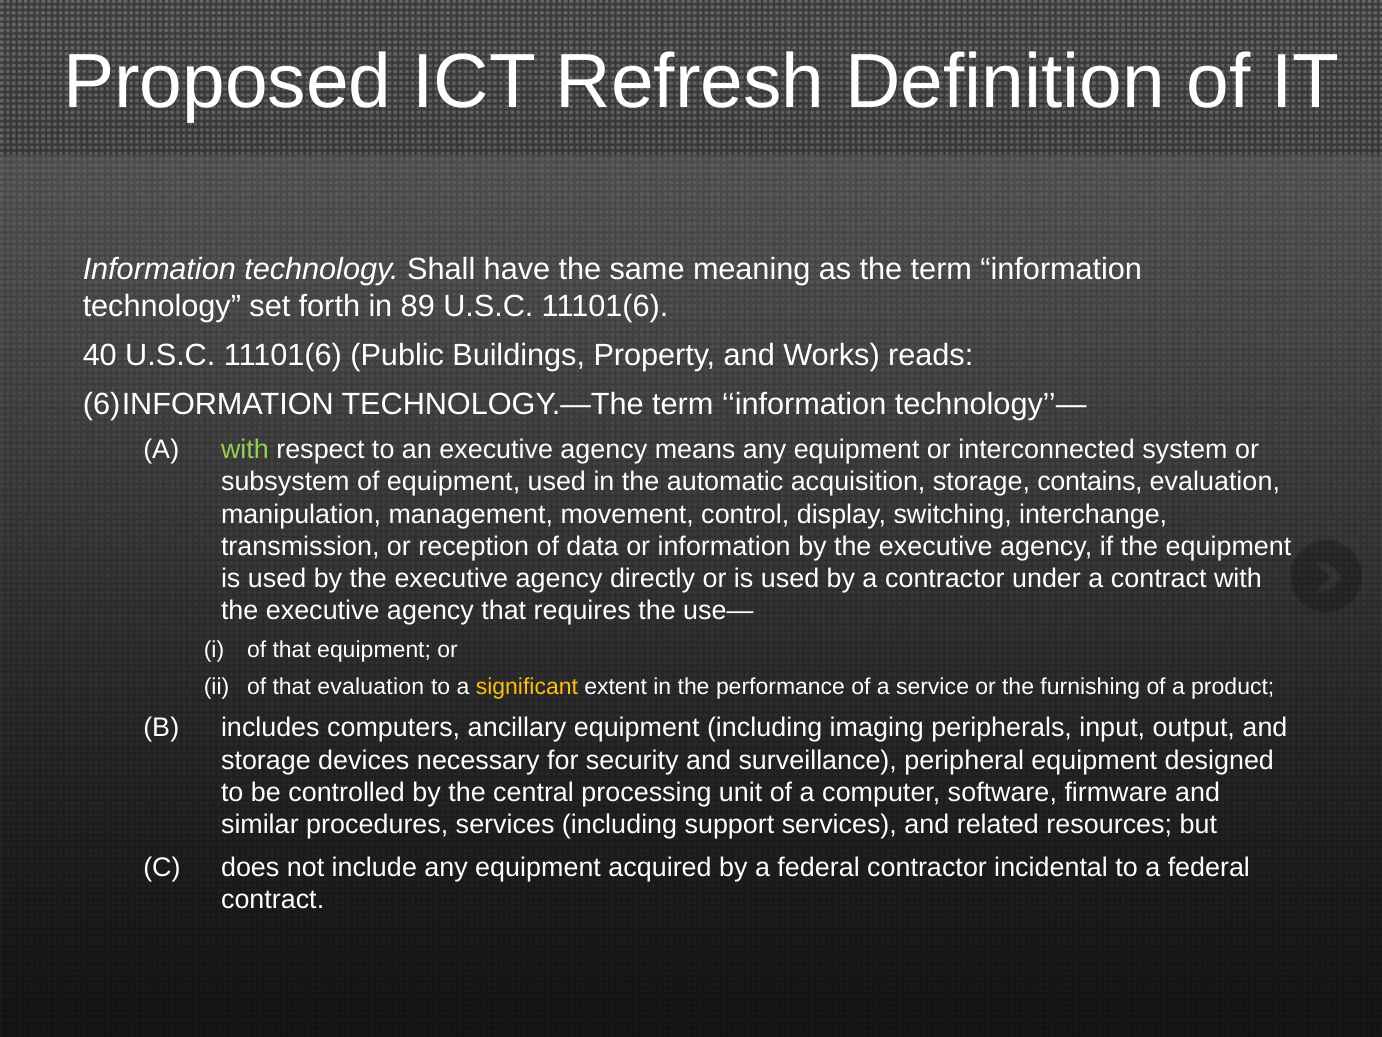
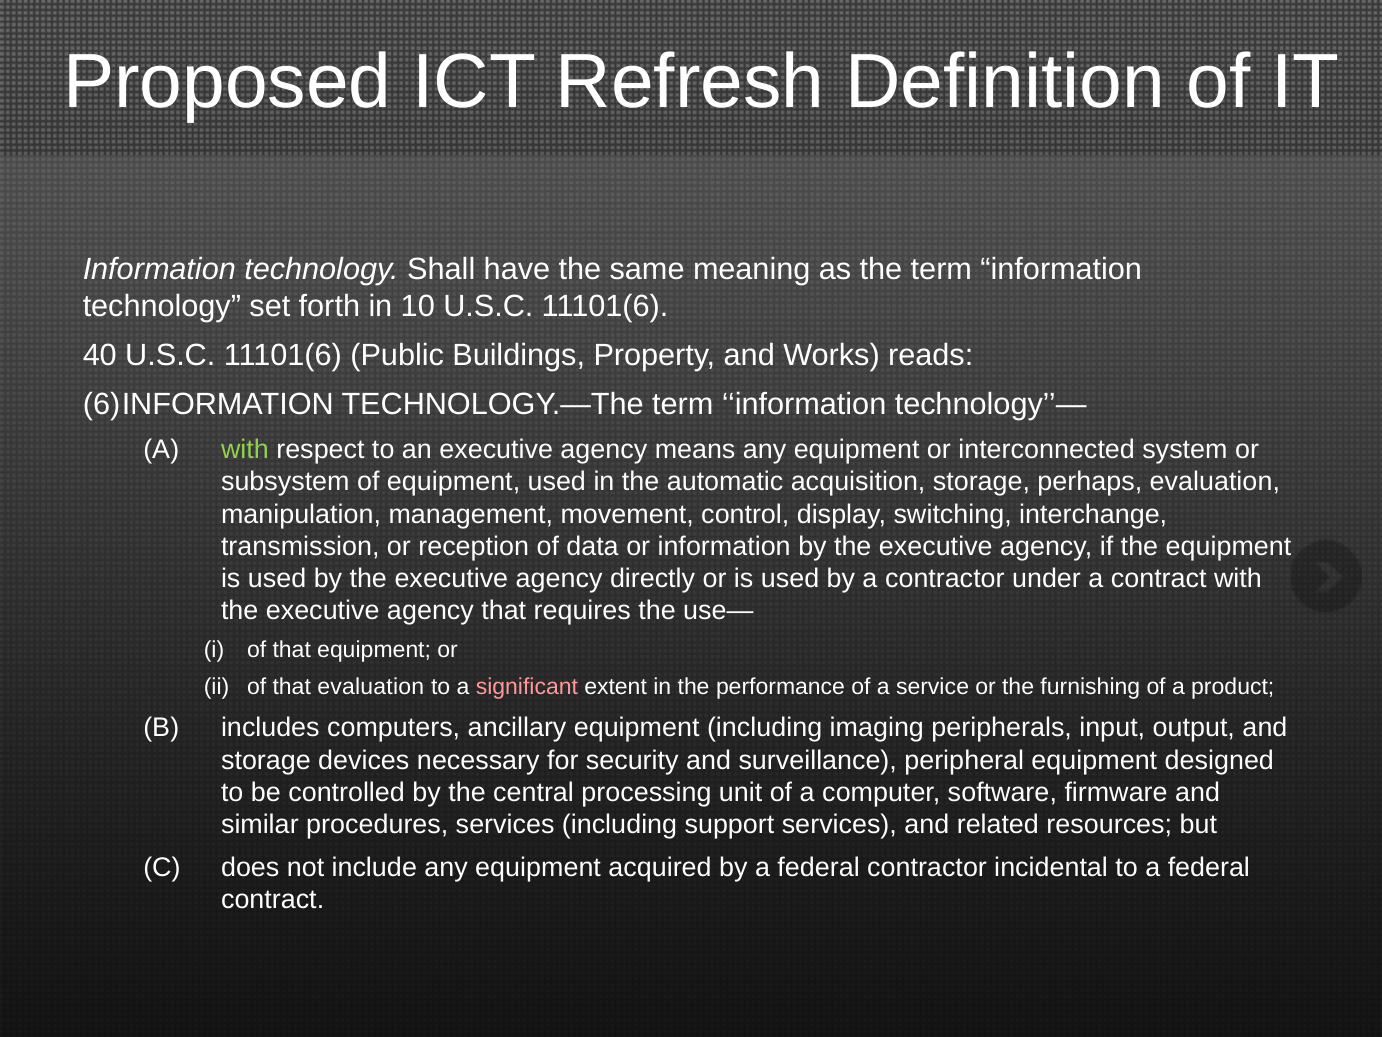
89: 89 -> 10
contains: contains -> perhaps
significant colour: yellow -> pink
